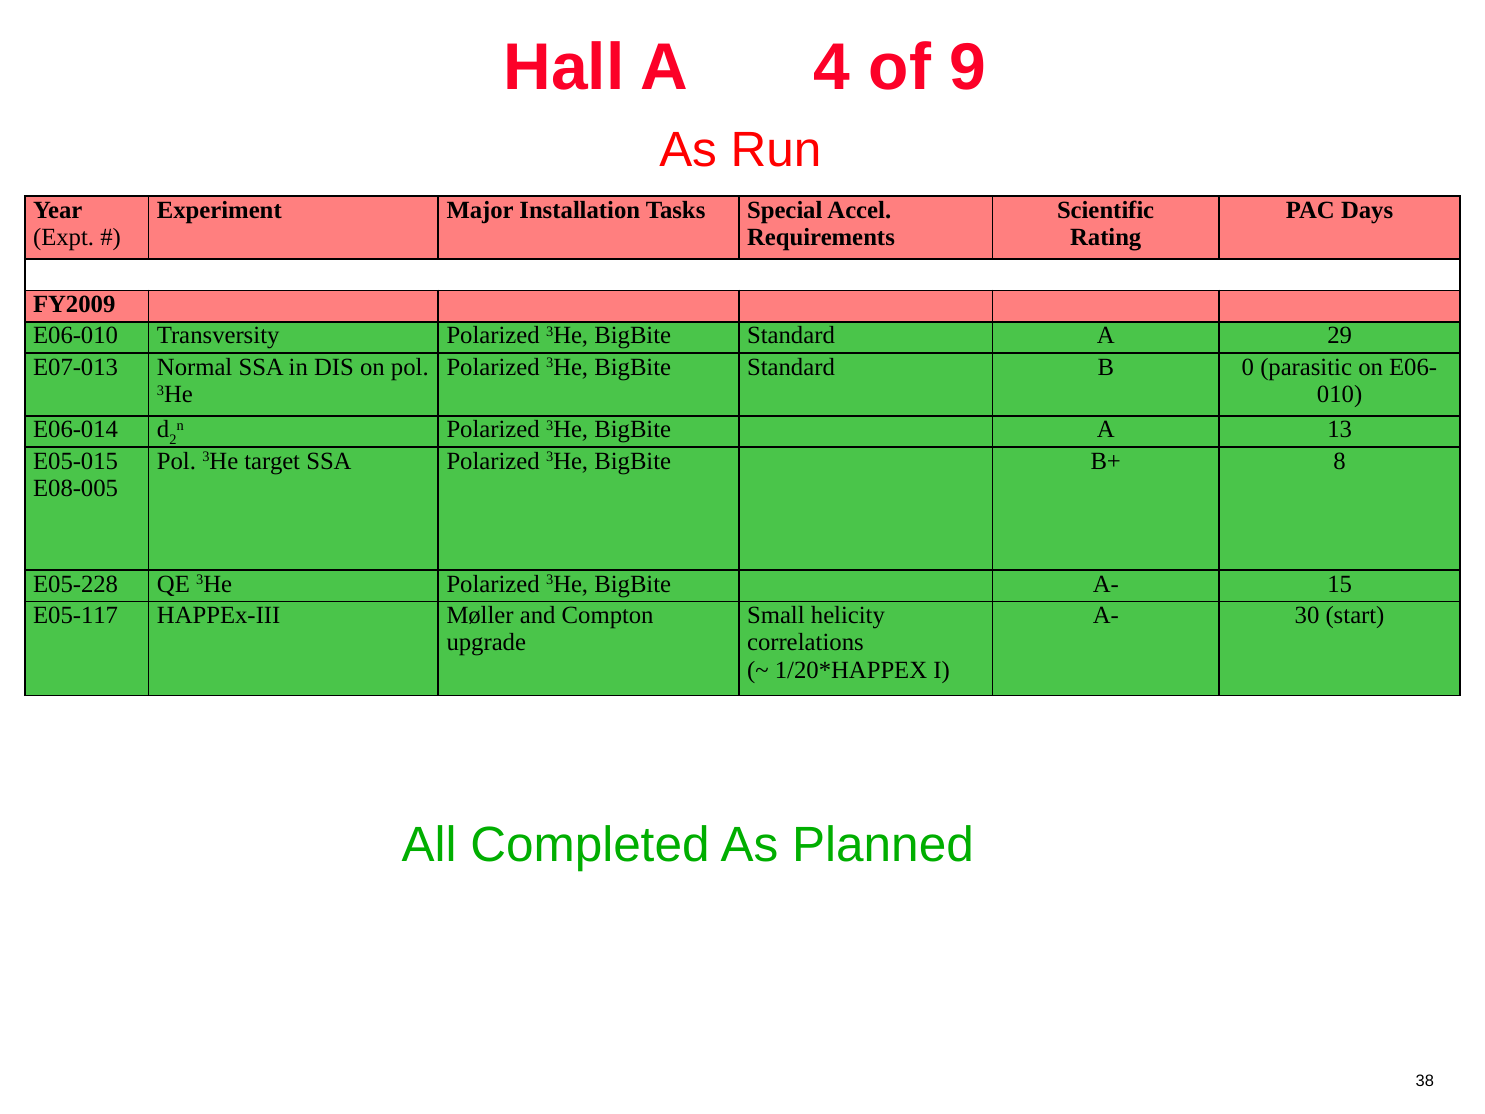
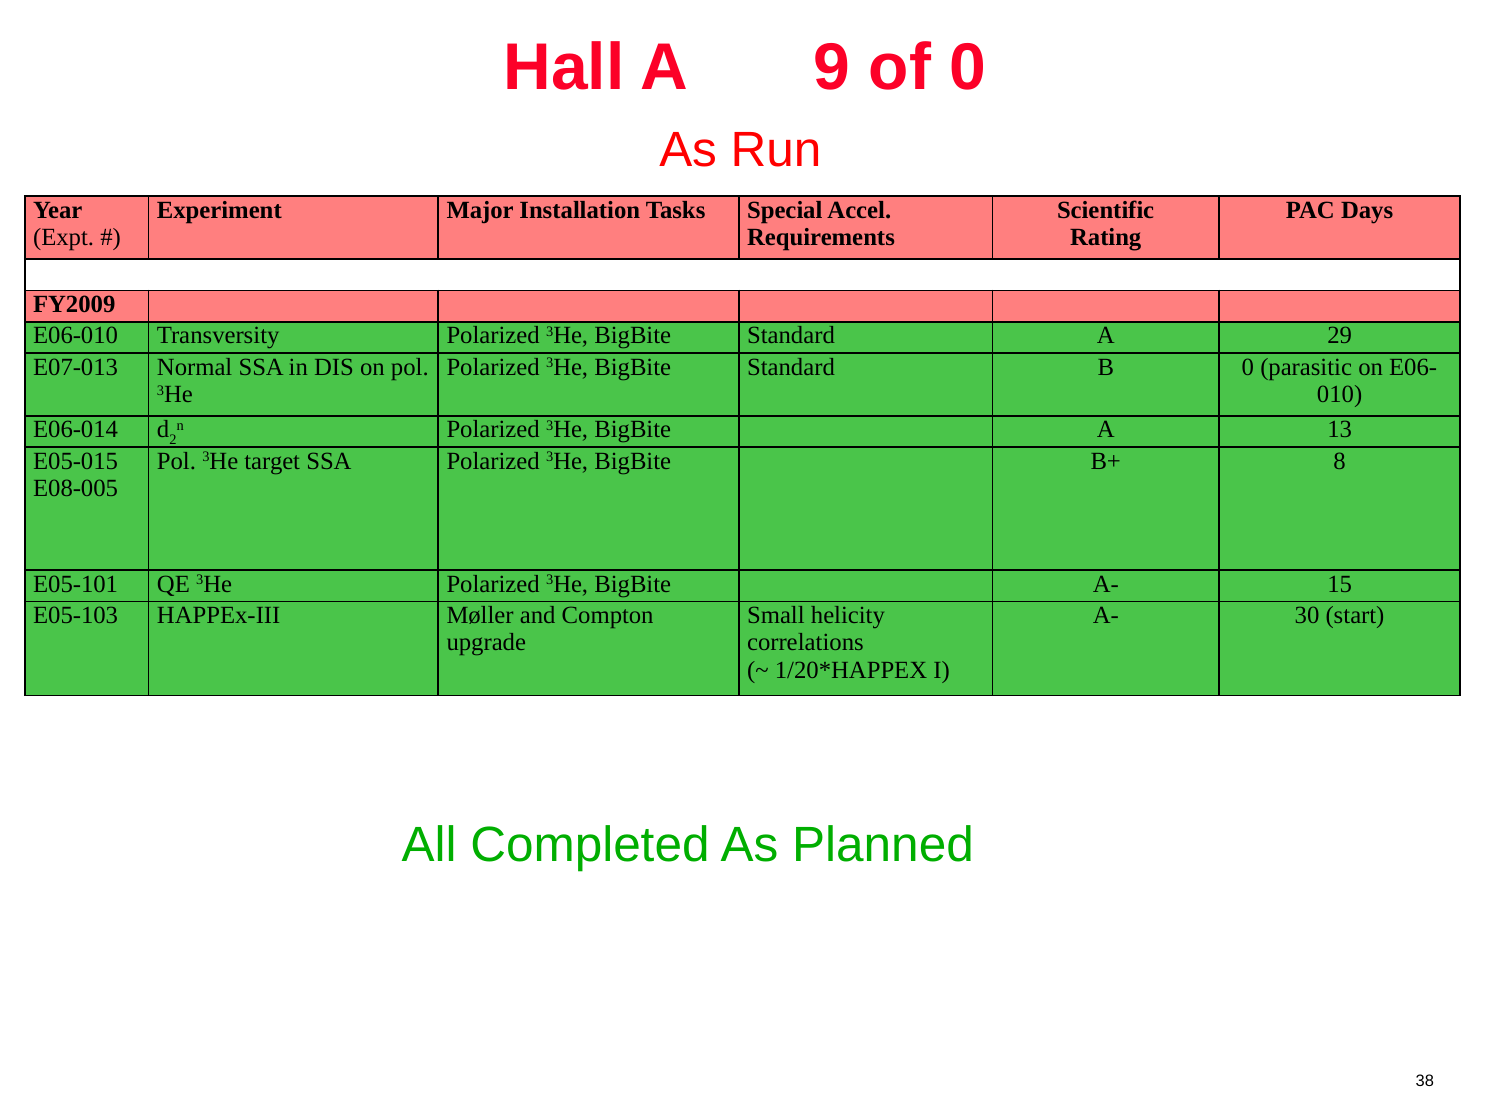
4: 4 -> 9
of 9: 9 -> 0
E05-228: E05-228 -> E05-101
E05-117: E05-117 -> E05-103
